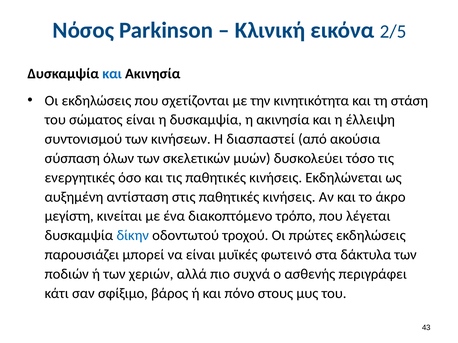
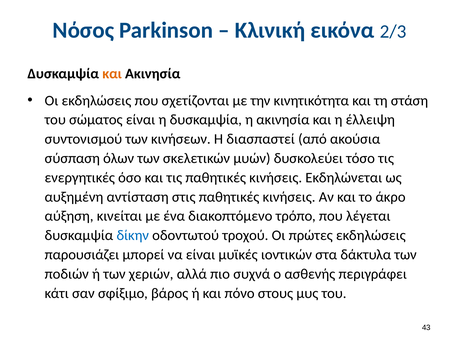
2/5: 2/5 -> 2/3
και at (112, 74) colour: blue -> orange
μεγίστη: μεγίστη -> αύξηση
φωτεινό: φωτεινό -> ιοντικών
